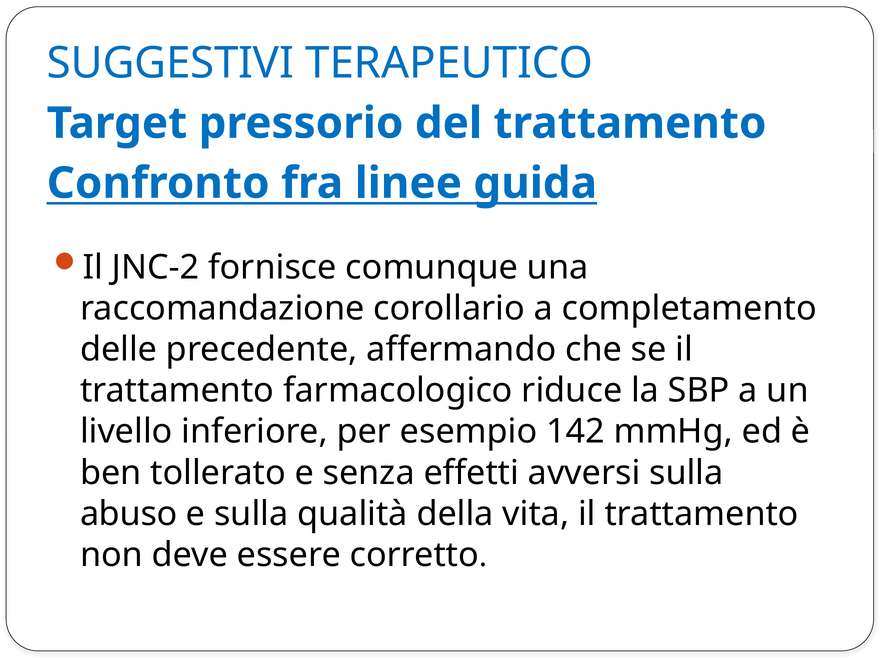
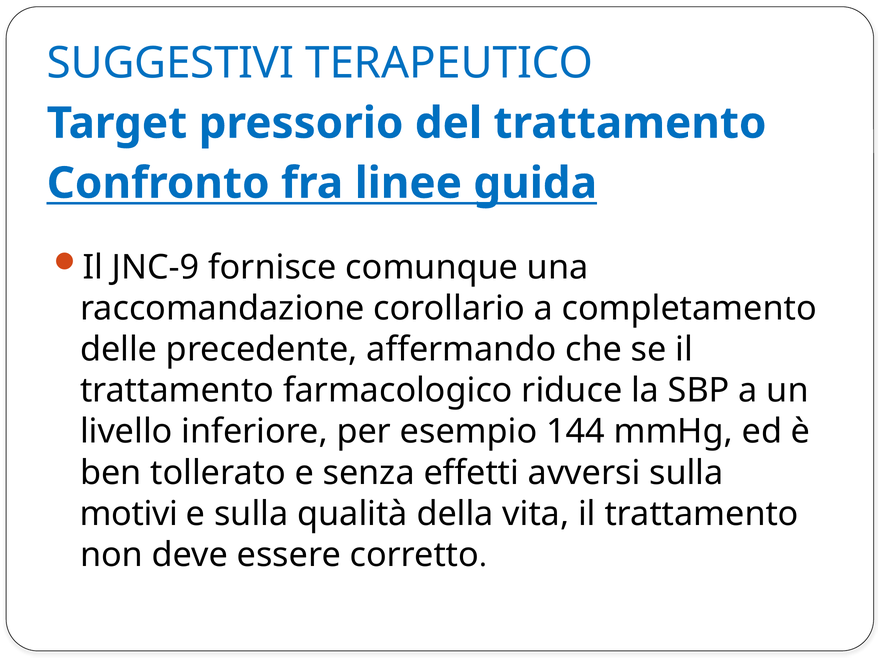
JNC-2: JNC-2 -> JNC-9
142: 142 -> 144
abuso: abuso -> motivi
